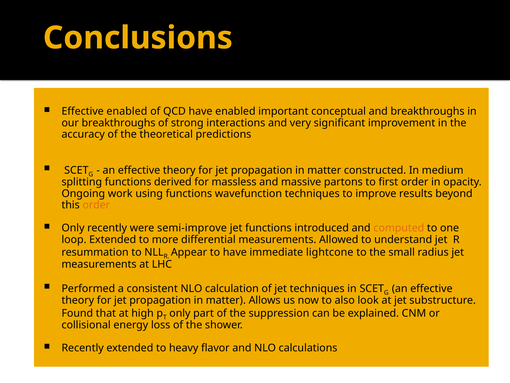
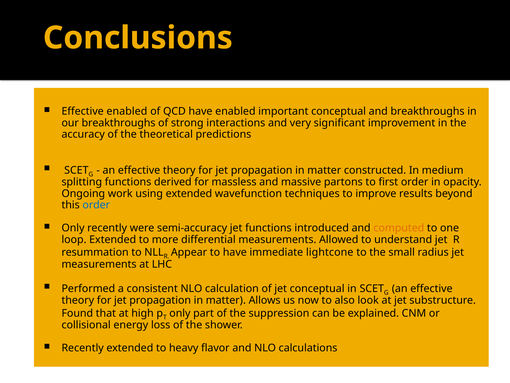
using functions: functions -> extended
order at (96, 205) colour: orange -> blue
semi-improve: semi-improve -> semi-accuracy
jet techniques: techniques -> conceptual
